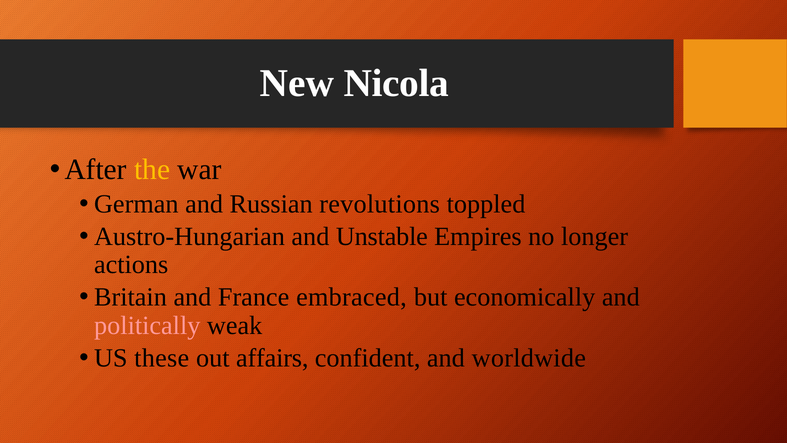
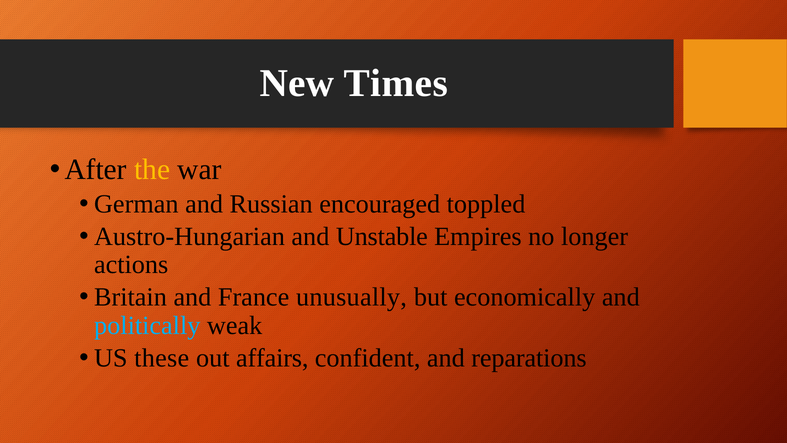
Nicola: Nicola -> Times
revolutions: revolutions -> encouraged
embraced: embraced -> unusually
politically colour: pink -> light blue
worldwide: worldwide -> reparations
